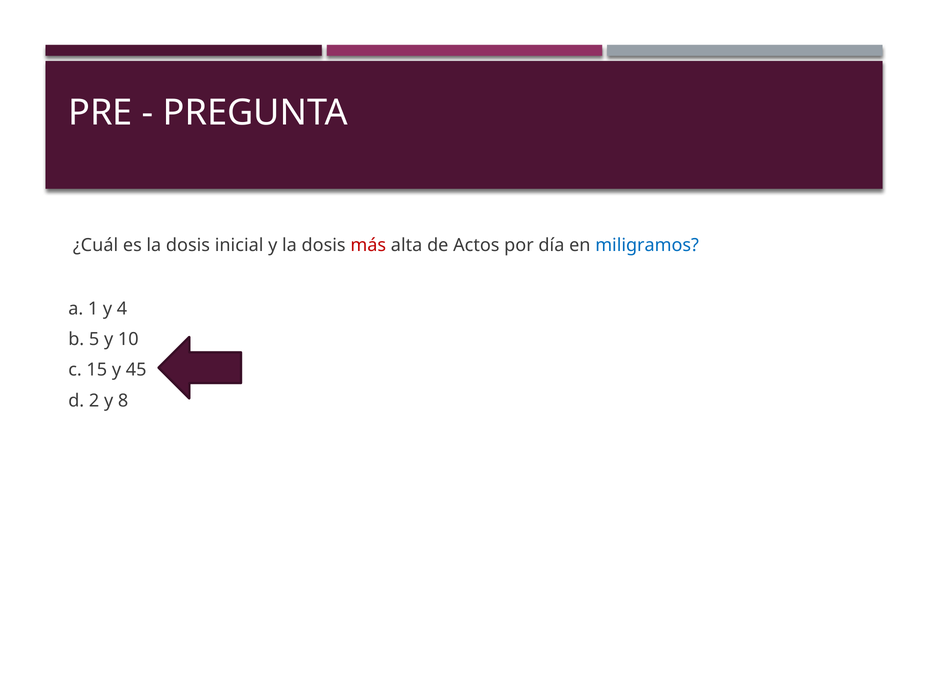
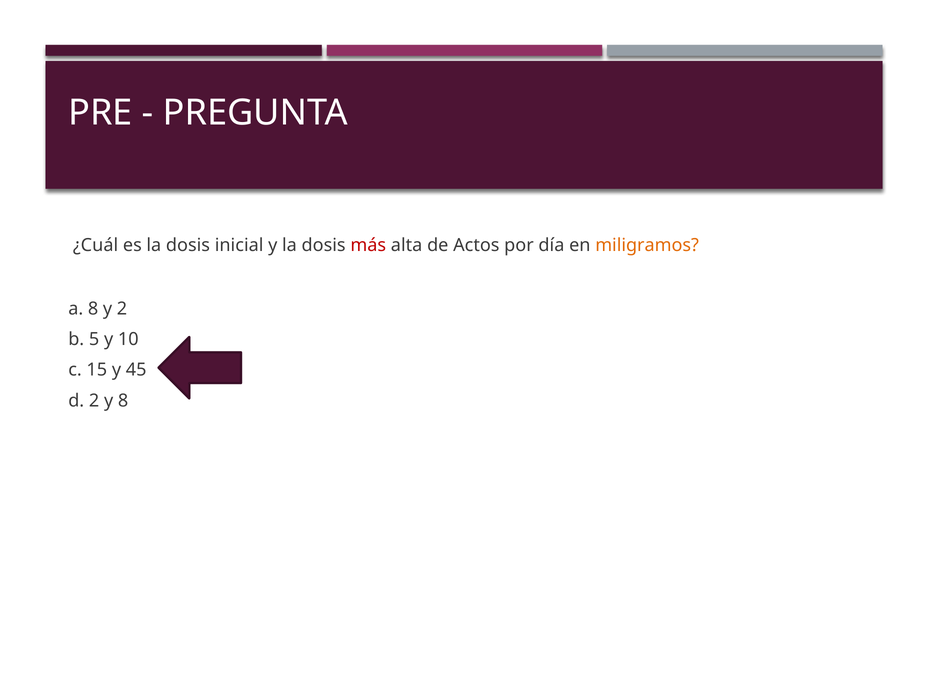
miligramos colour: blue -> orange
a 1: 1 -> 8
y 4: 4 -> 2
